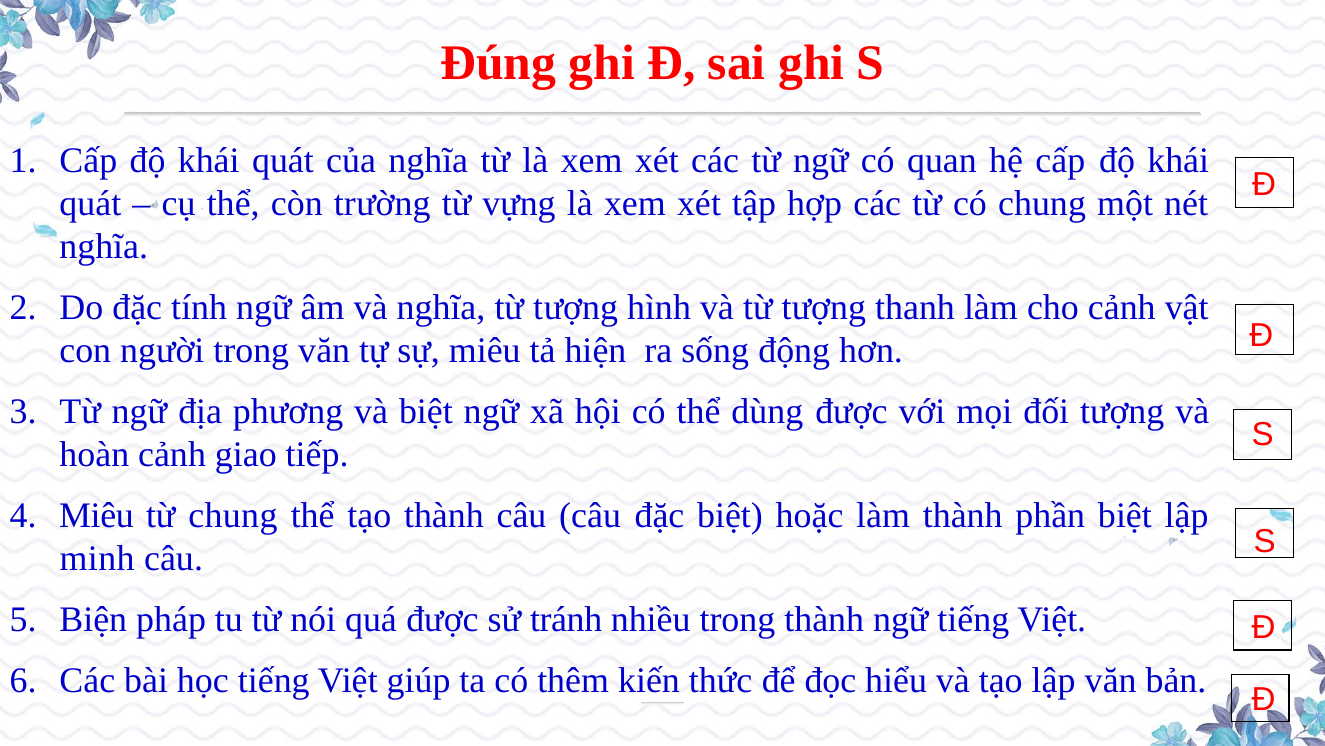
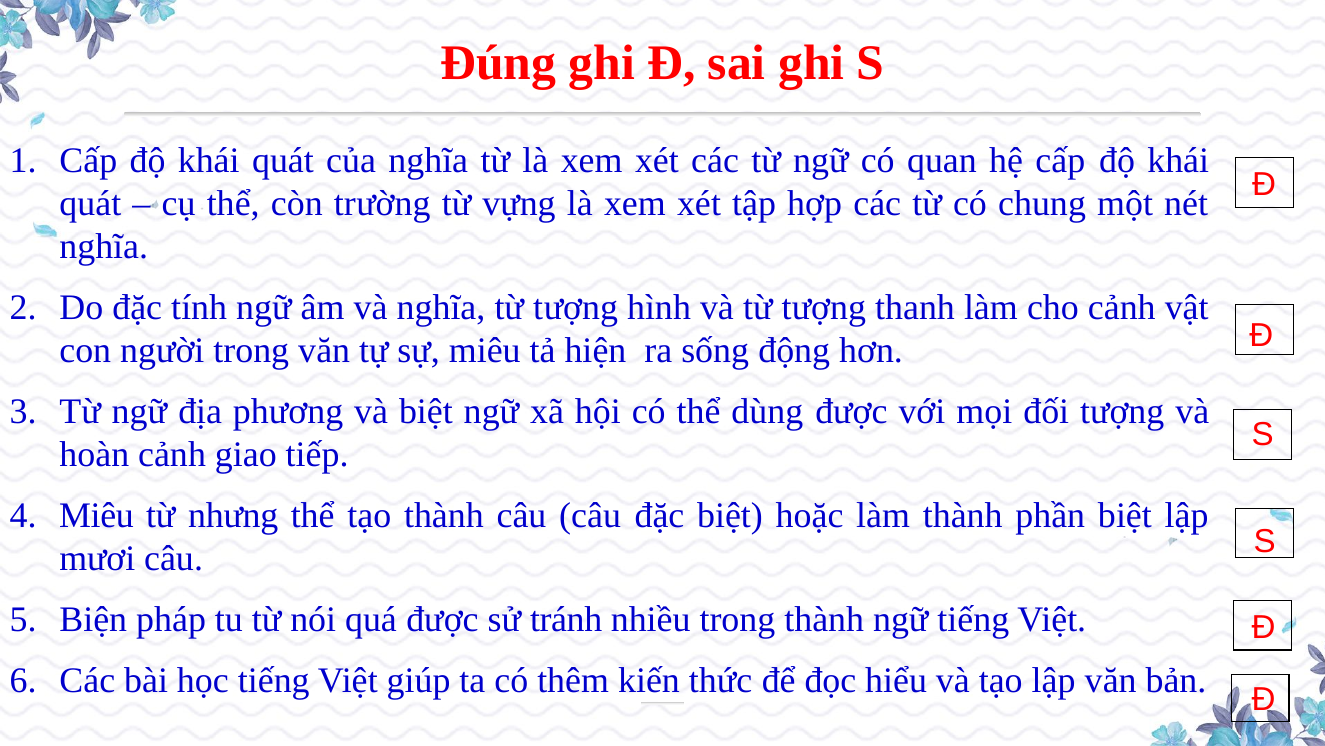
từ chung: chung -> nhưng
minh: minh -> mươi
